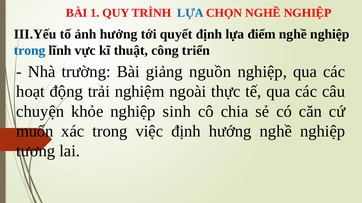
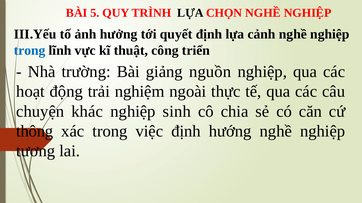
1: 1 -> 5
LỰA at (190, 13) colour: blue -> black
điểm: điểm -> cảnh
khỏe: khỏe -> khác
muốn: muốn -> thông
